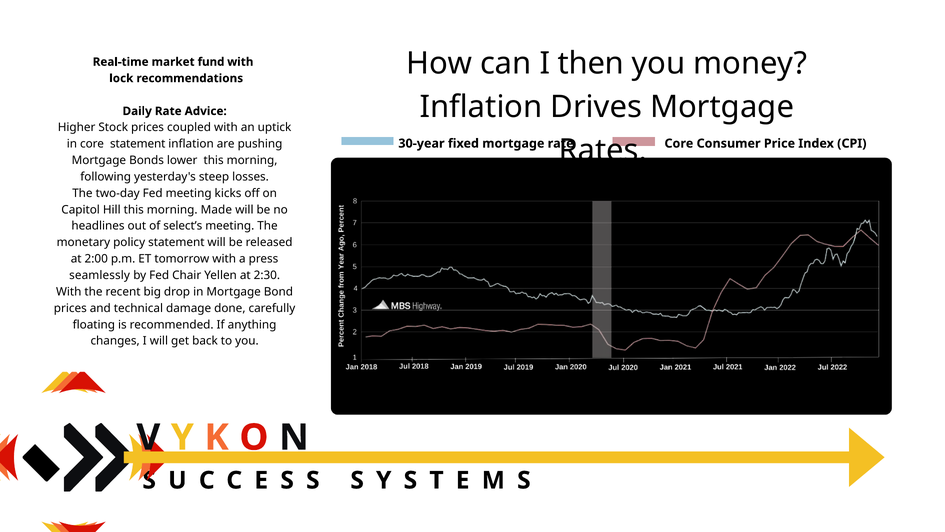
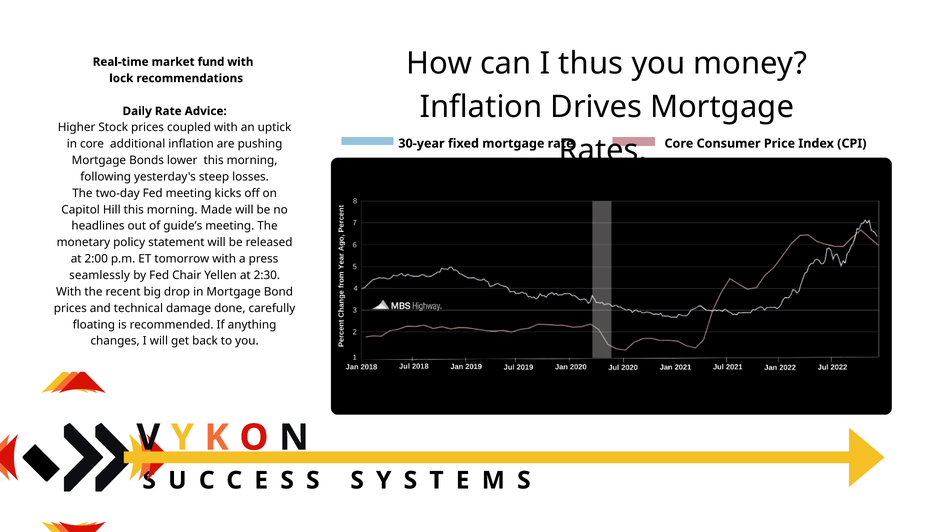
then: then -> thus
core statement: statement -> additional
select’s: select’s -> guide’s
